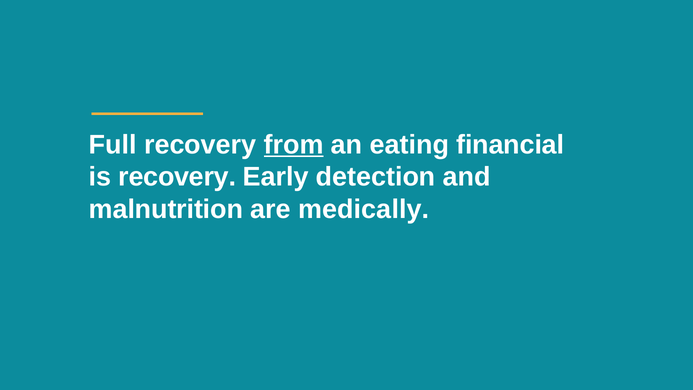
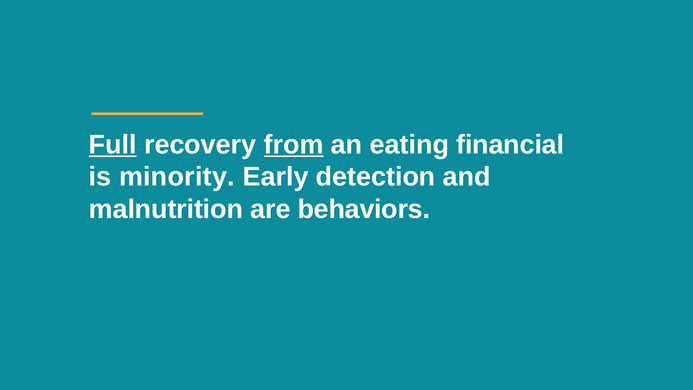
Full underline: none -> present
is recovery: recovery -> minority
medically: medically -> behaviors
